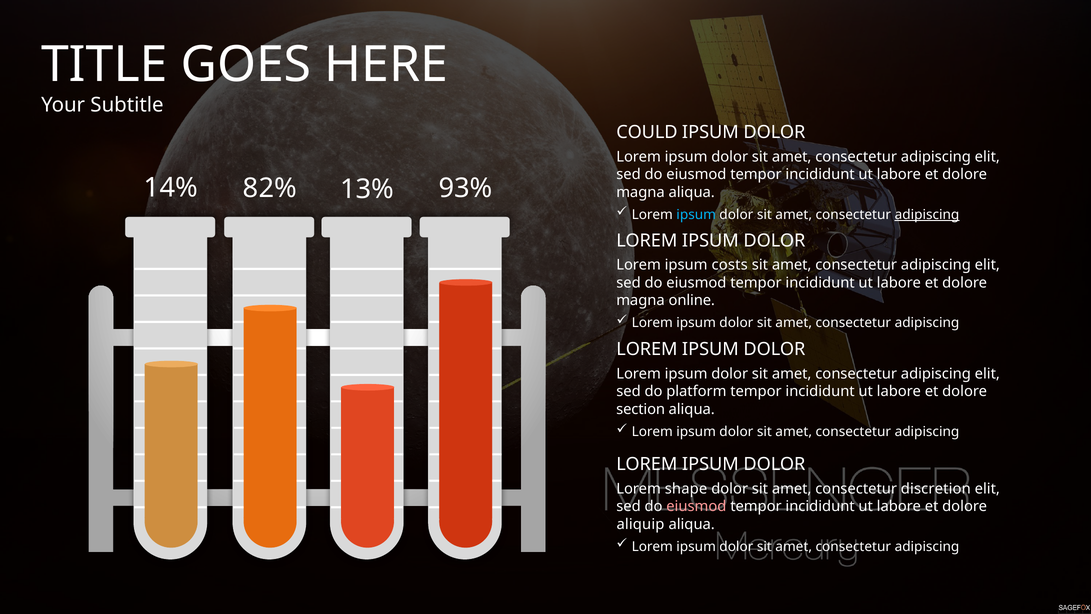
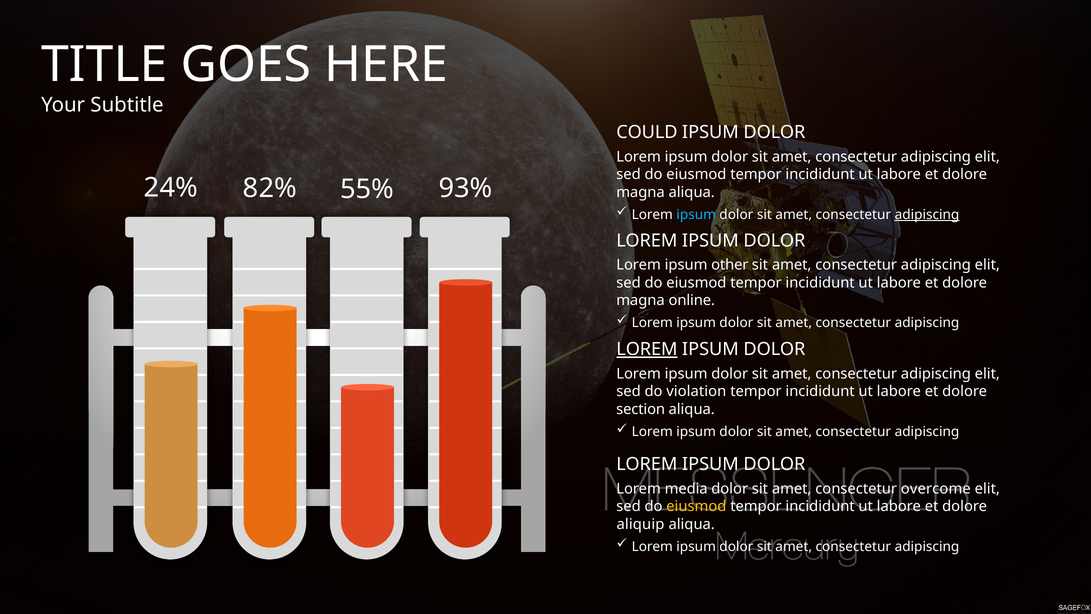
14%: 14% -> 24%
13%: 13% -> 55%
costs: costs -> other
LOREM at (647, 349) underline: none -> present
platform: platform -> violation
shape: shape -> media
discretion: discretion -> overcome
eiusmod at (696, 506) colour: pink -> yellow
